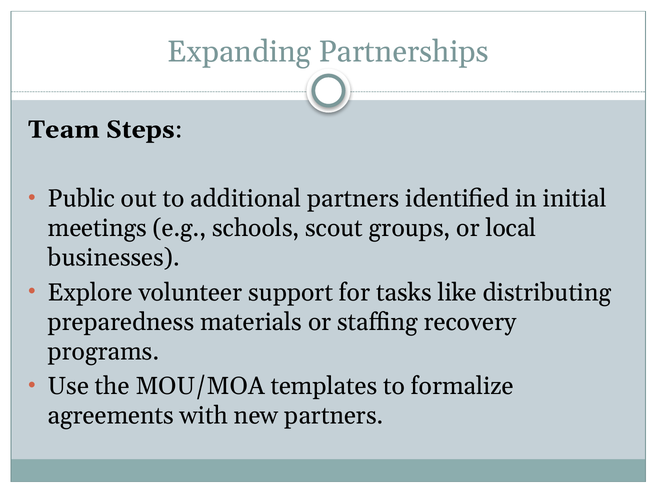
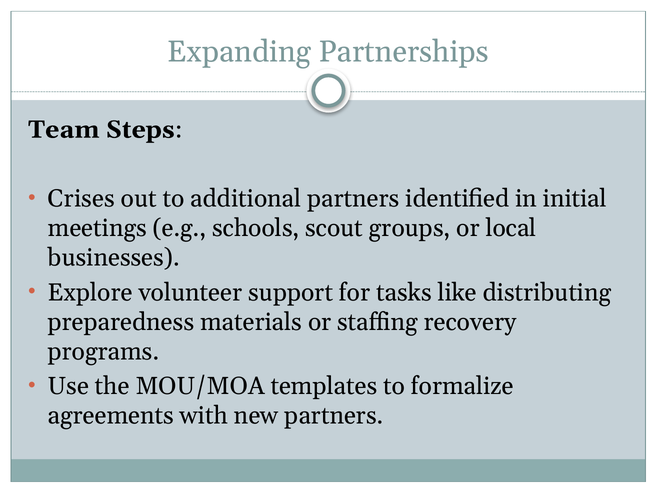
Public: Public -> Crises
